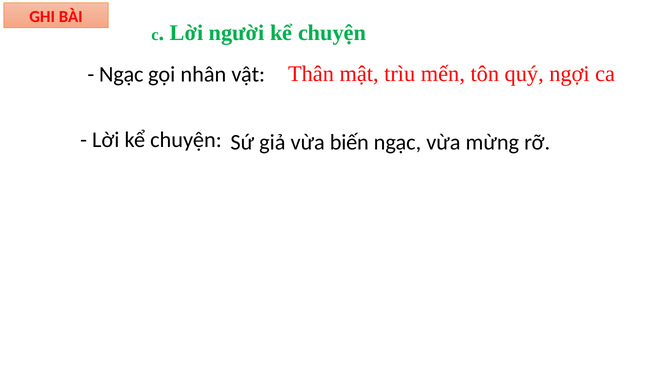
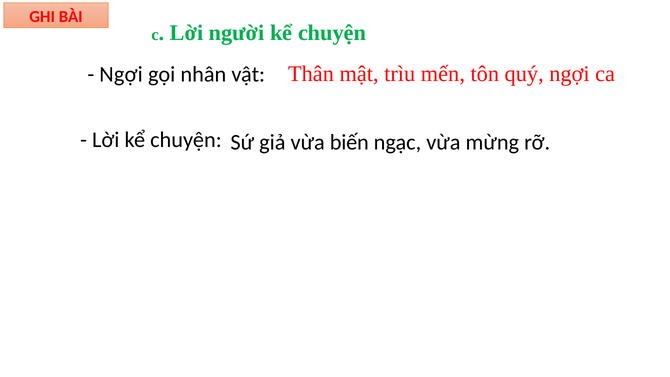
Ngạc at (121, 74): Ngạc -> Ngợi
